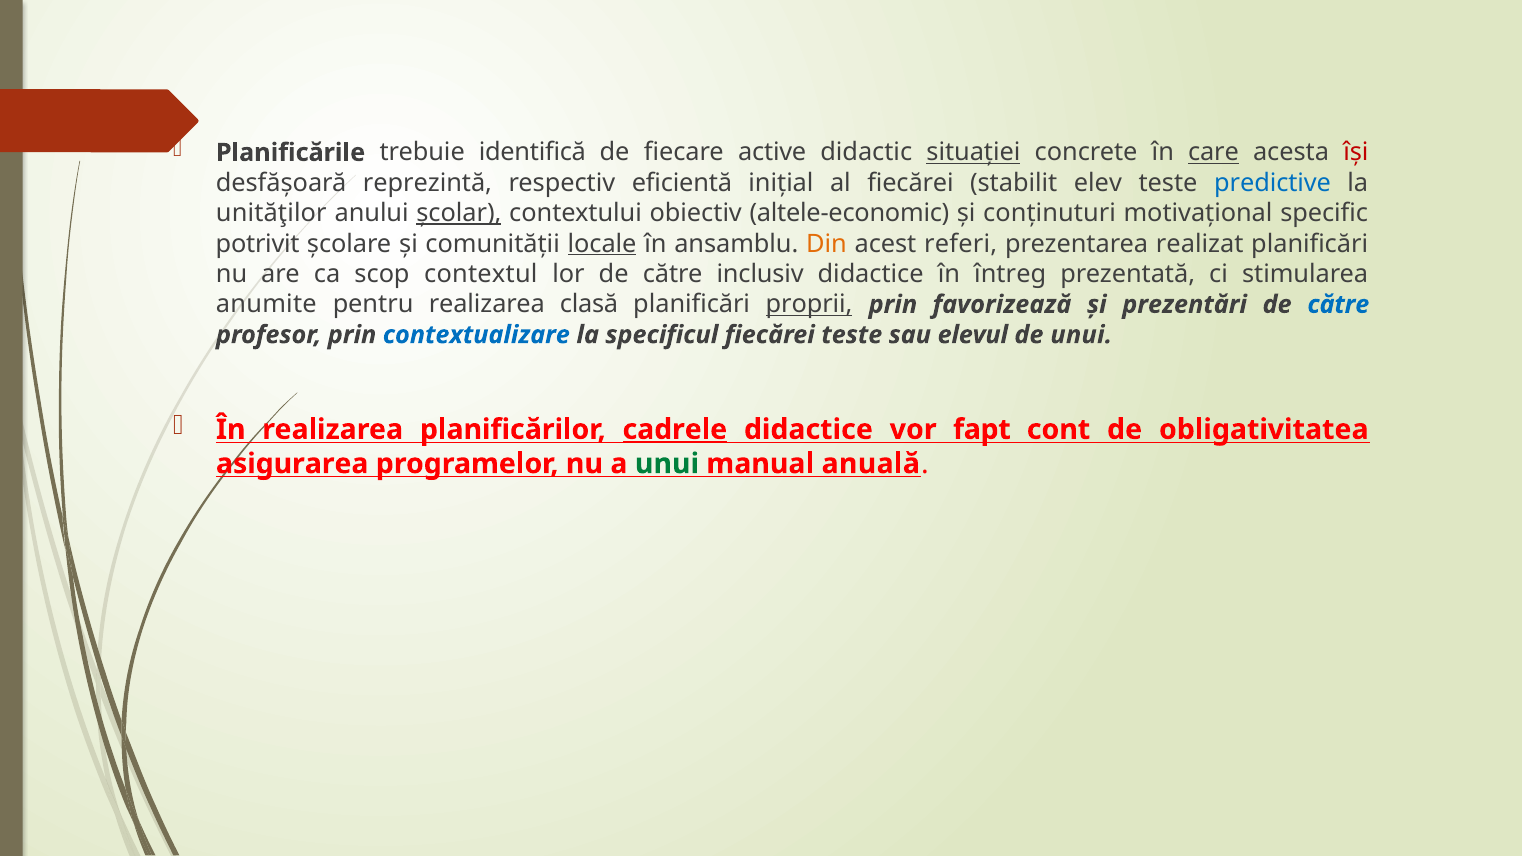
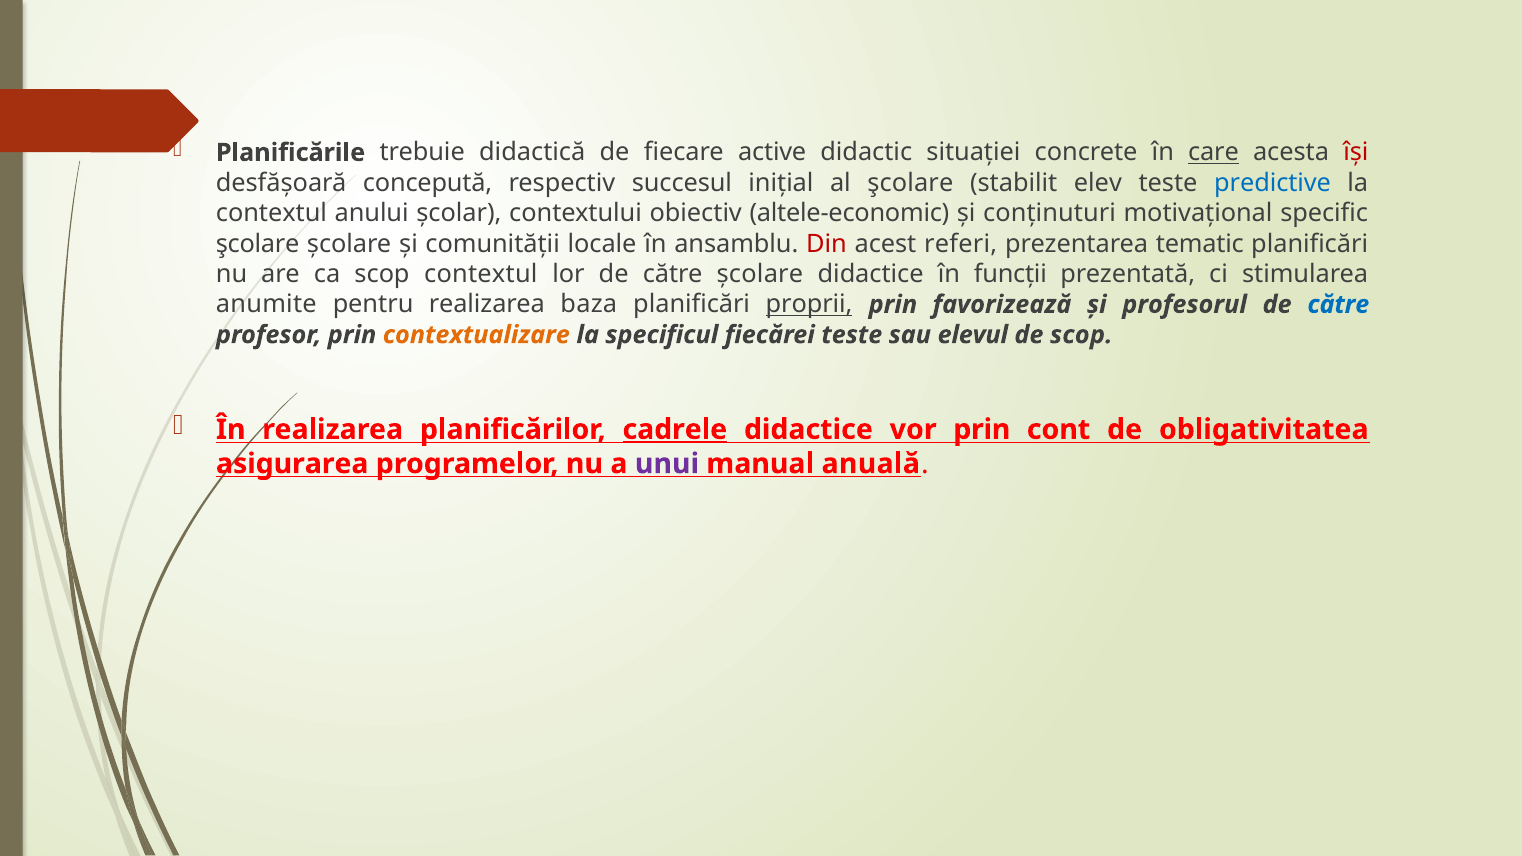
identifică: identifică -> didactică
situației underline: present -> none
reprezintă: reprezintă -> concepută
eficientă: eficientă -> succesul
al fiecărei: fiecărei -> şcolare
unităţilor at (271, 213): unităţilor -> contextul
școlar underline: present -> none
potrivit at (258, 244): potrivit -> şcolare
locale underline: present -> none
Din colour: orange -> red
realizat: realizat -> tematic
către inclusiv: inclusiv -> școlare
întreg: întreg -> funcții
clasă: clasă -> baza
prezentări: prezentări -> profesorul
contextualizare colour: blue -> orange
de unui: unui -> scop
vor fapt: fapt -> prin
unui at (667, 464) colour: green -> purple
